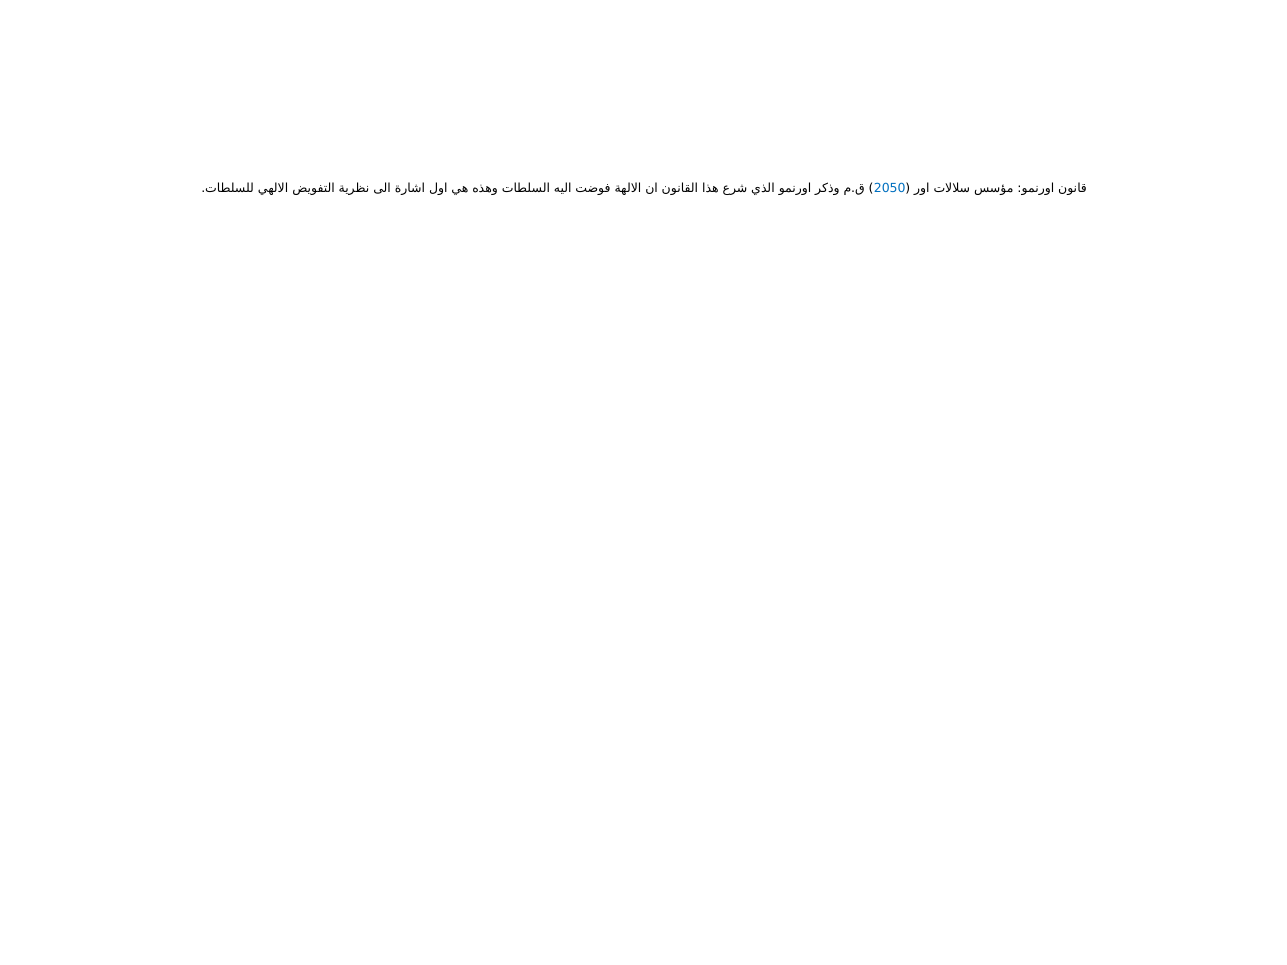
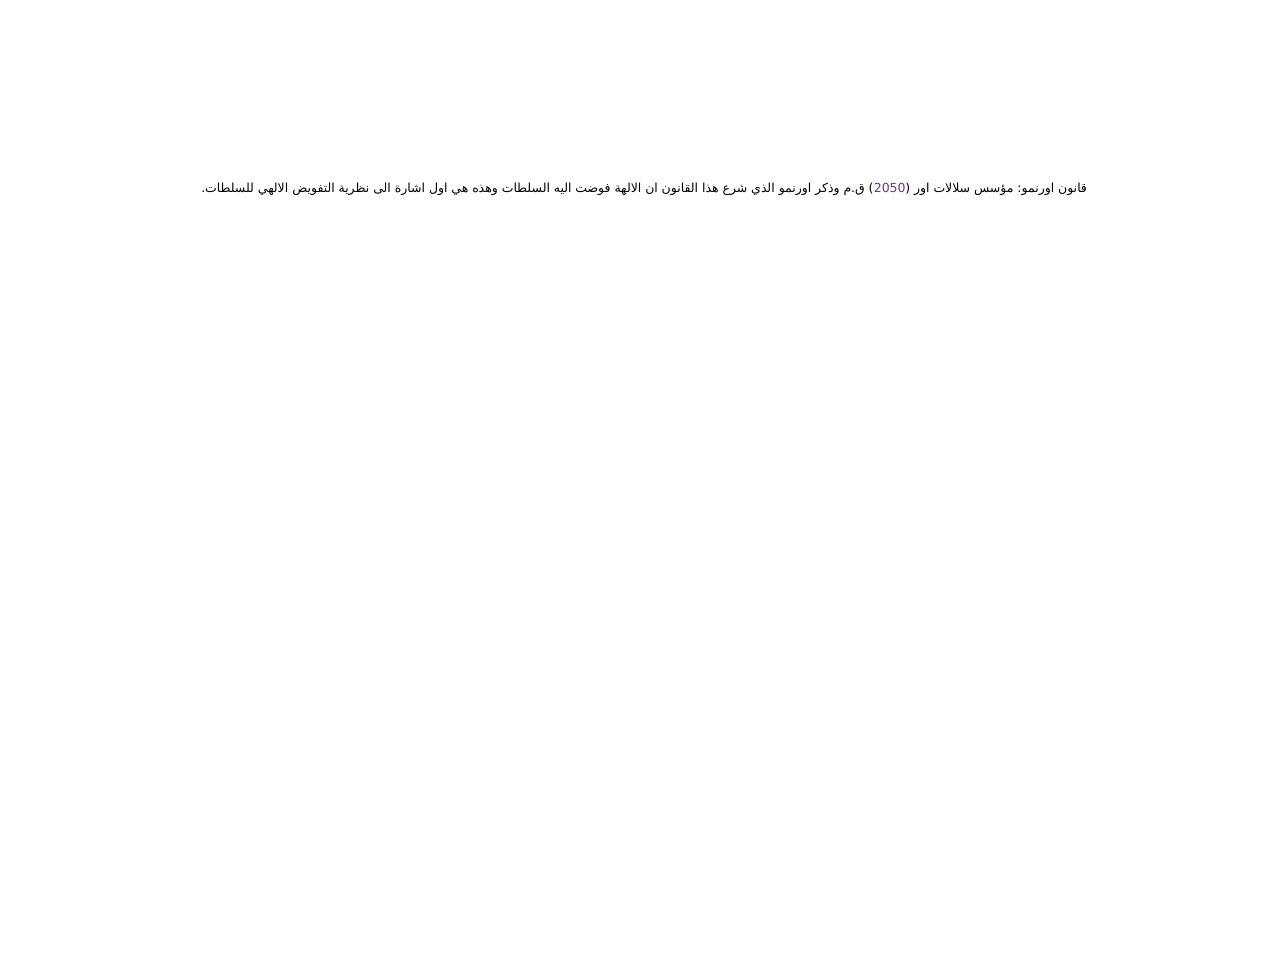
2050 colour: blue -> purple
